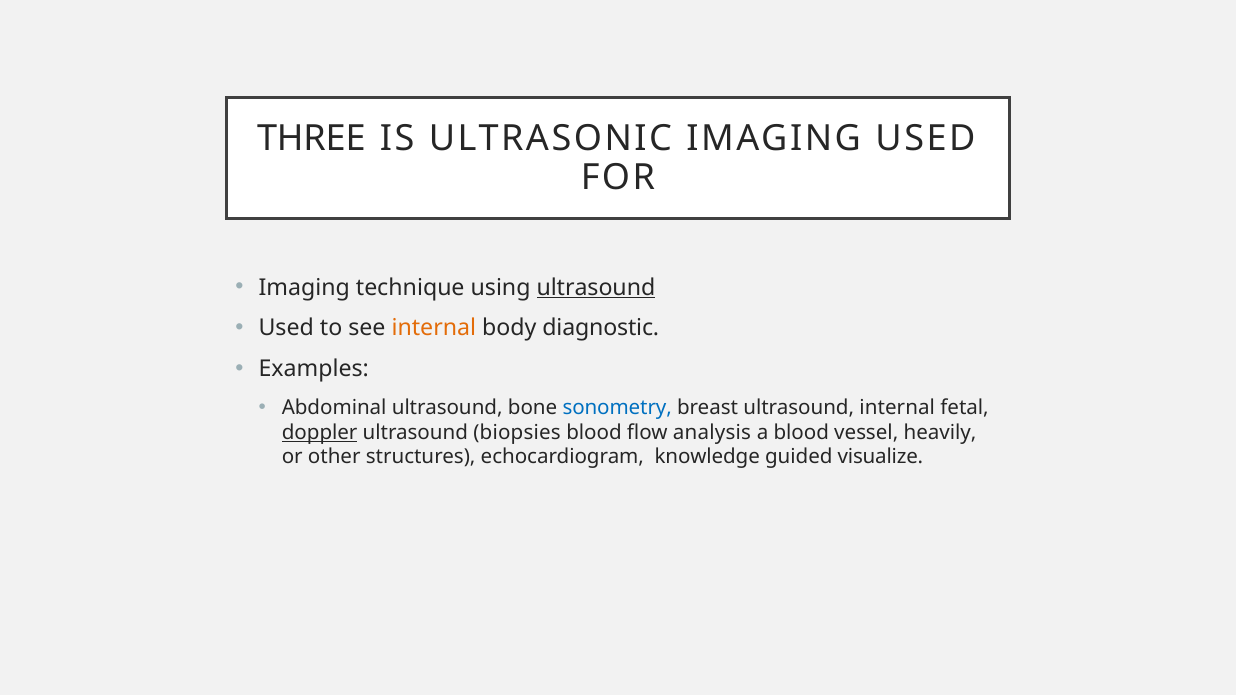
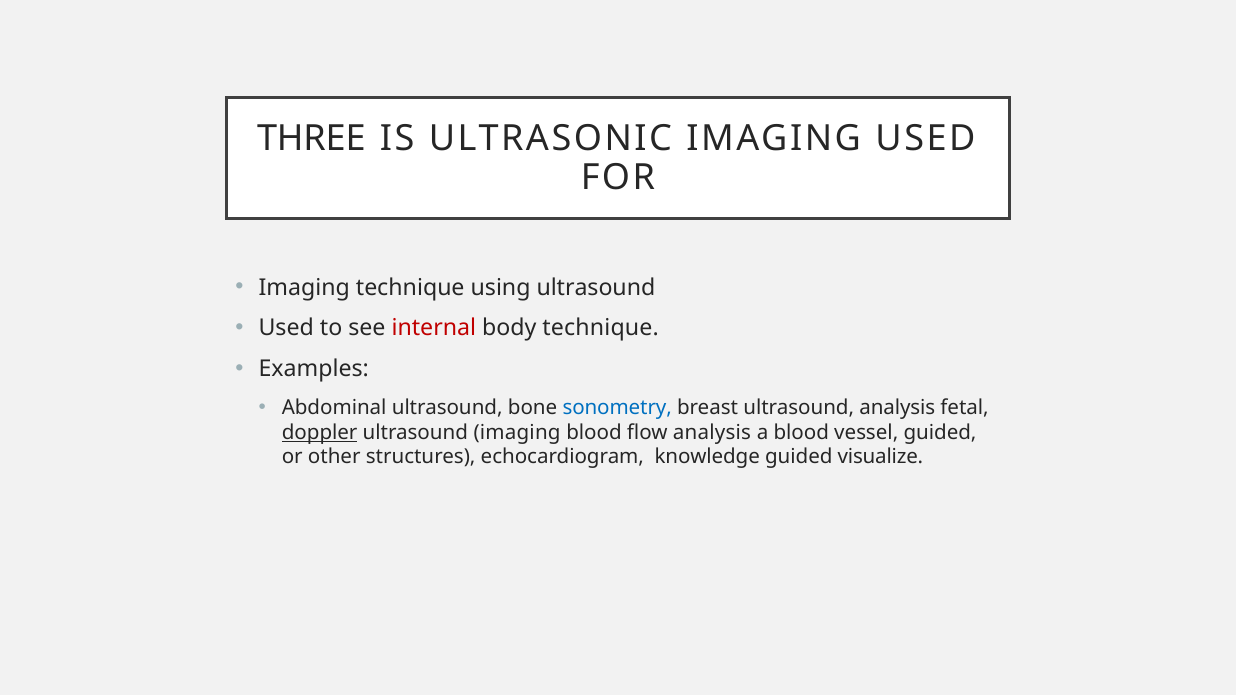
ultrasound at (596, 288) underline: present -> none
internal at (434, 328) colour: orange -> red
body diagnostic: diagnostic -> technique
ultrasound internal: internal -> analysis
ultrasound biopsies: biopsies -> imaging
vessel heavily: heavily -> guided
